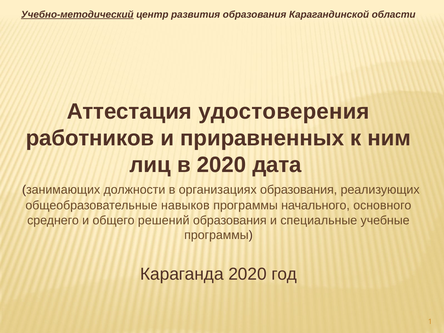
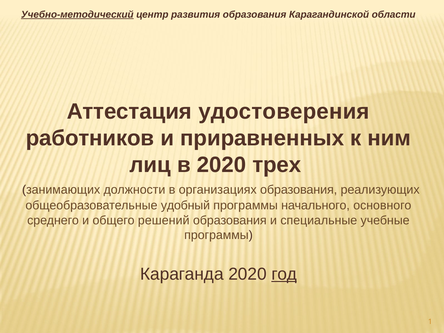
дата: дата -> трех
навыков: навыков -> удобный
год underline: none -> present
